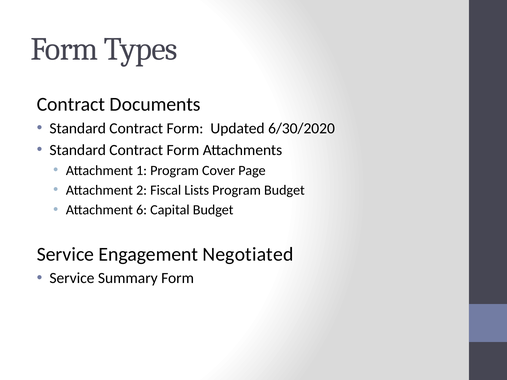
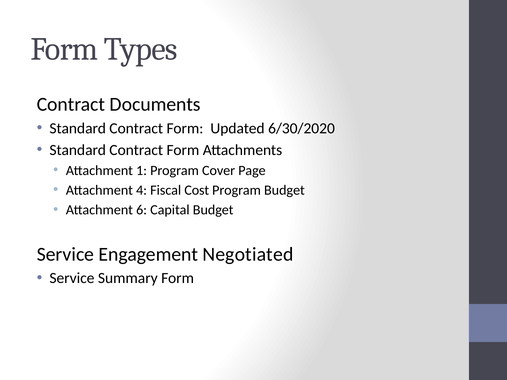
2: 2 -> 4
Lists: Lists -> Cost
